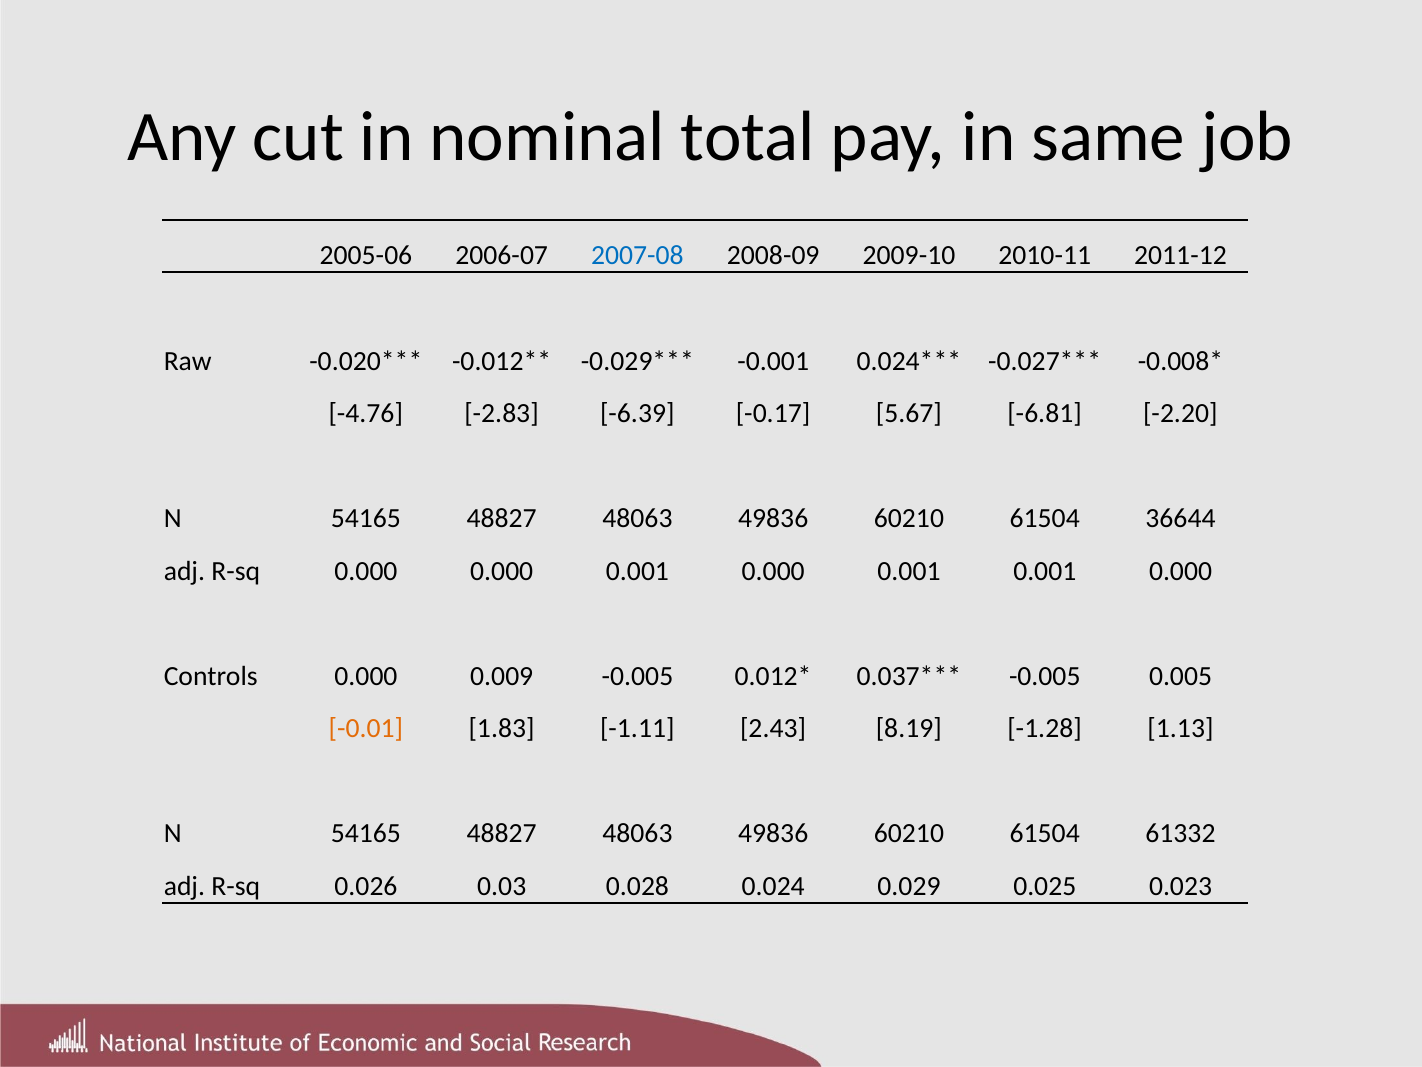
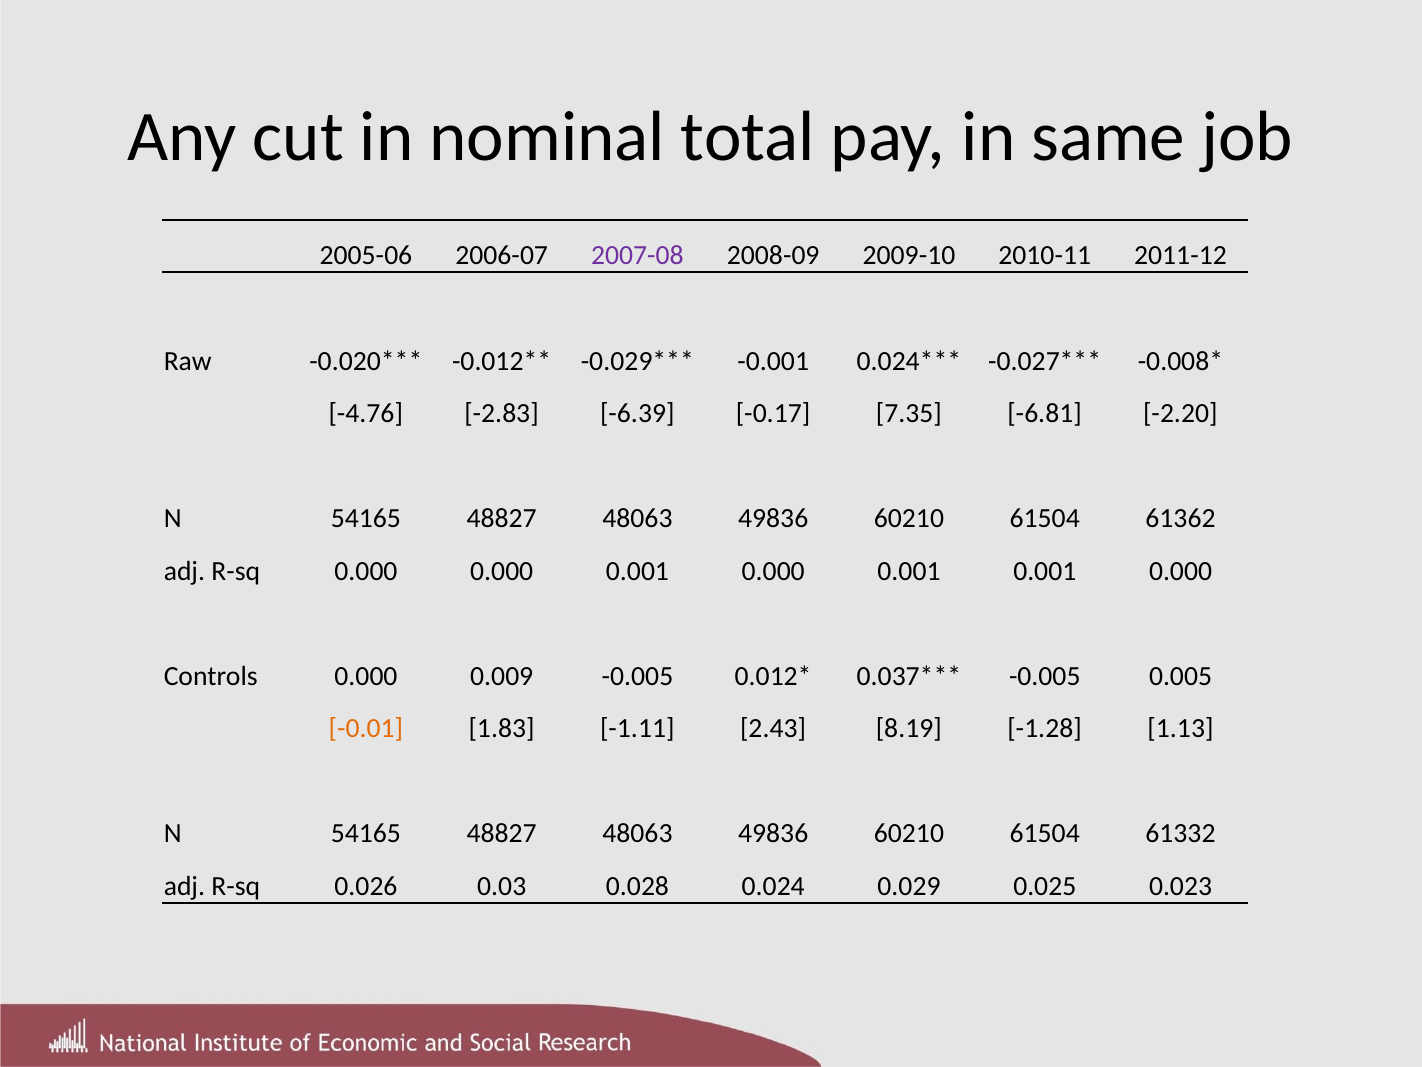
2007-08 colour: blue -> purple
5.67: 5.67 -> 7.35
36644: 36644 -> 61362
